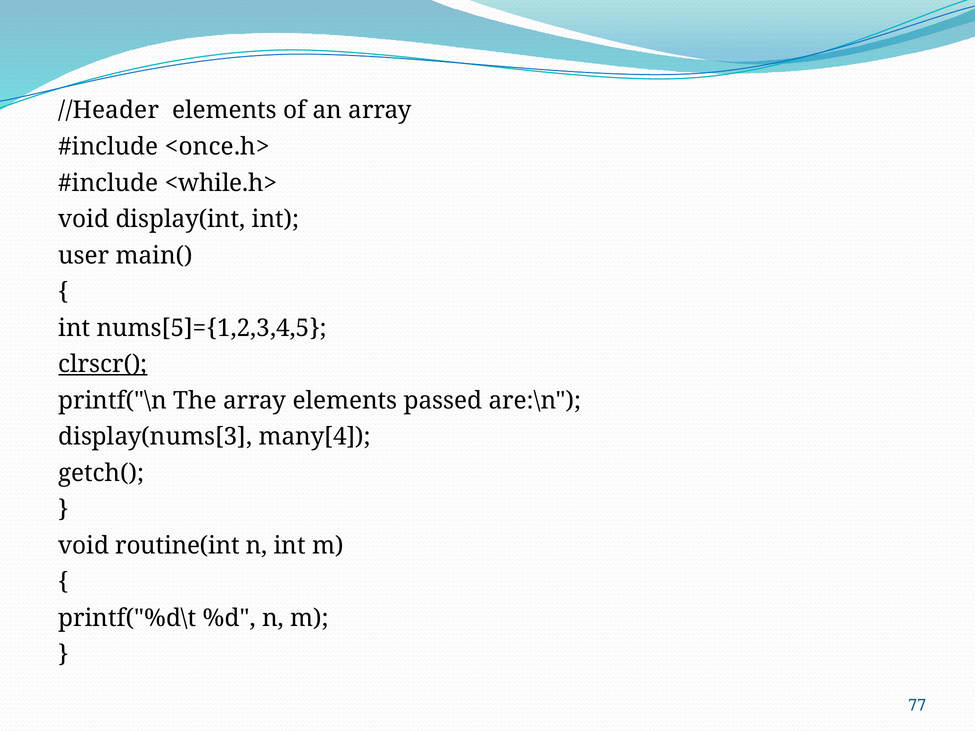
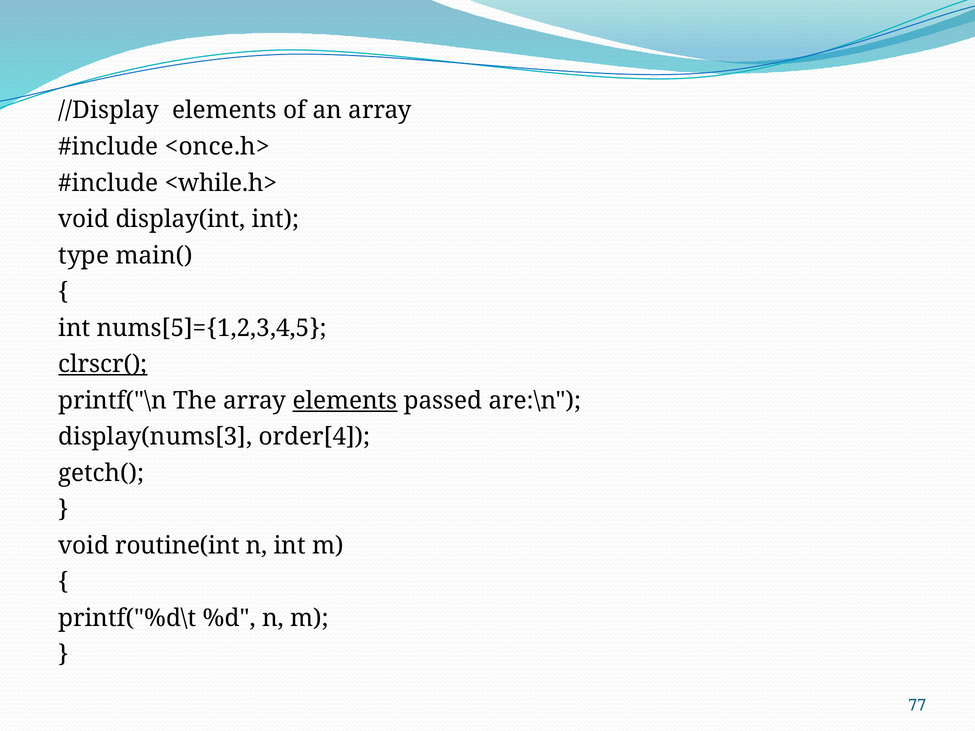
//Header: //Header -> //Display
user: user -> type
elements at (345, 401) underline: none -> present
many[4: many[4 -> order[4
